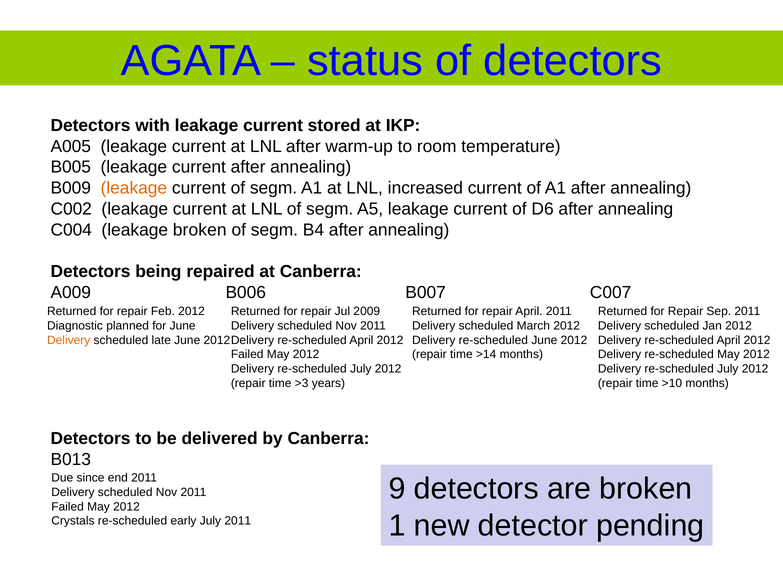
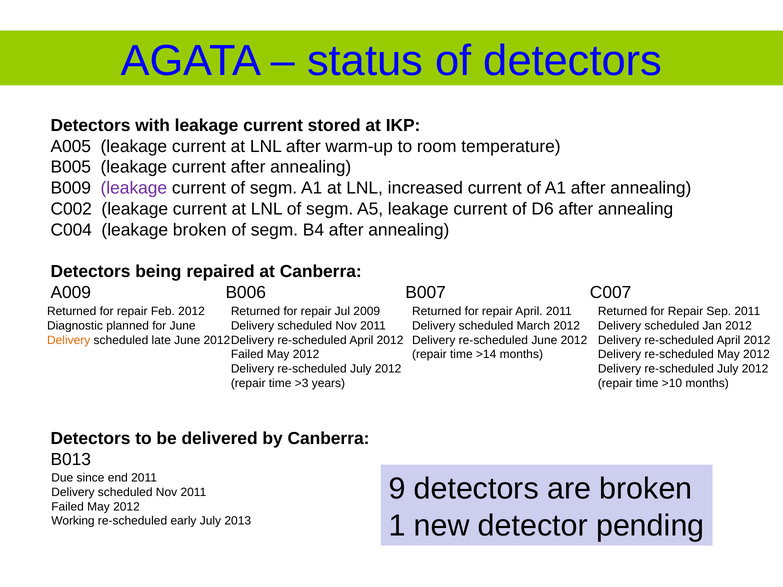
leakage at (134, 188) colour: orange -> purple
Crystals: Crystals -> Working
July 2011: 2011 -> 2013
